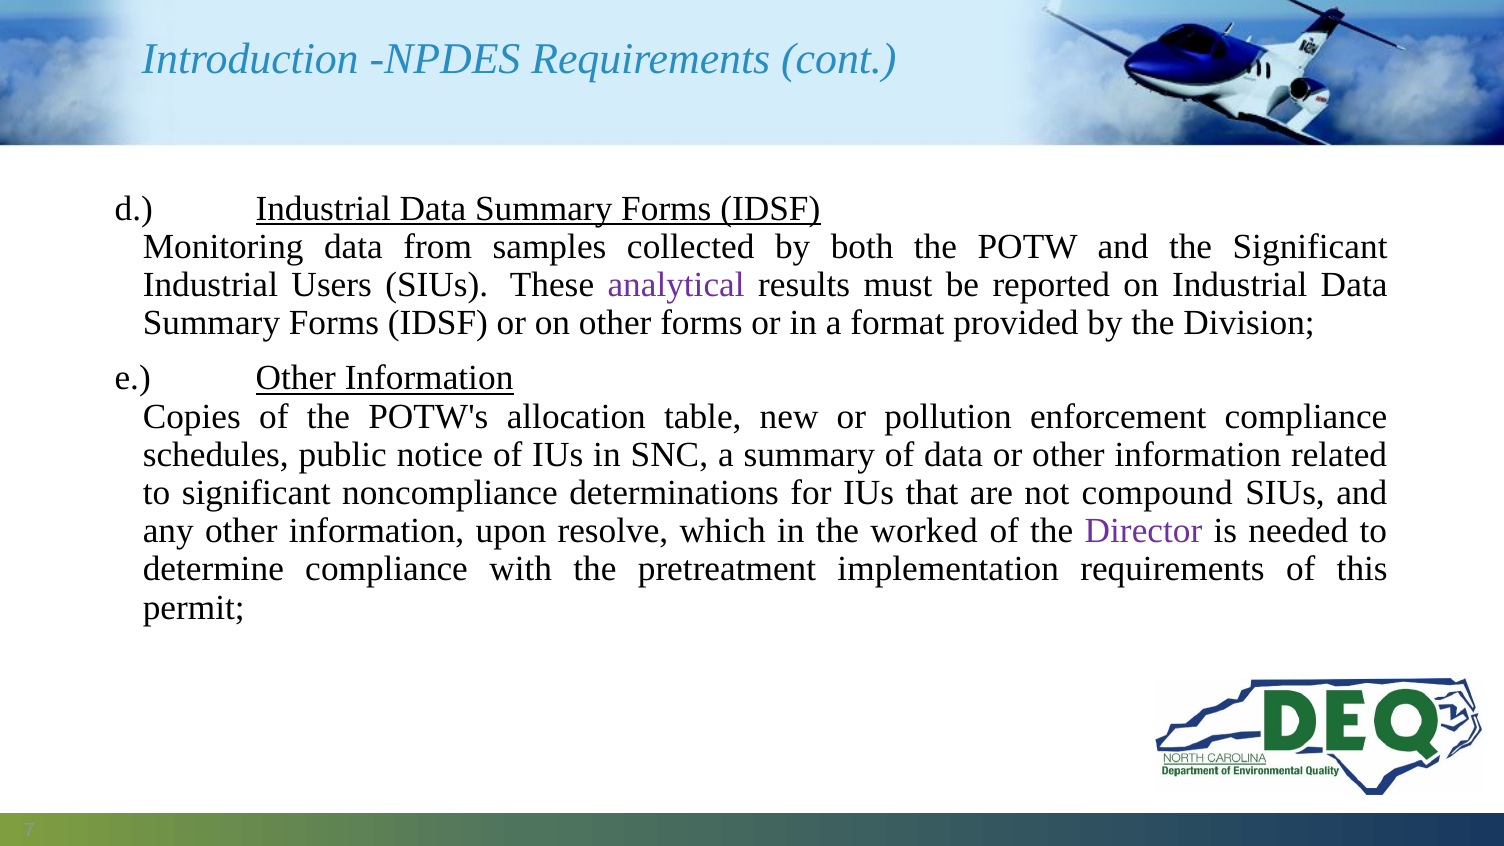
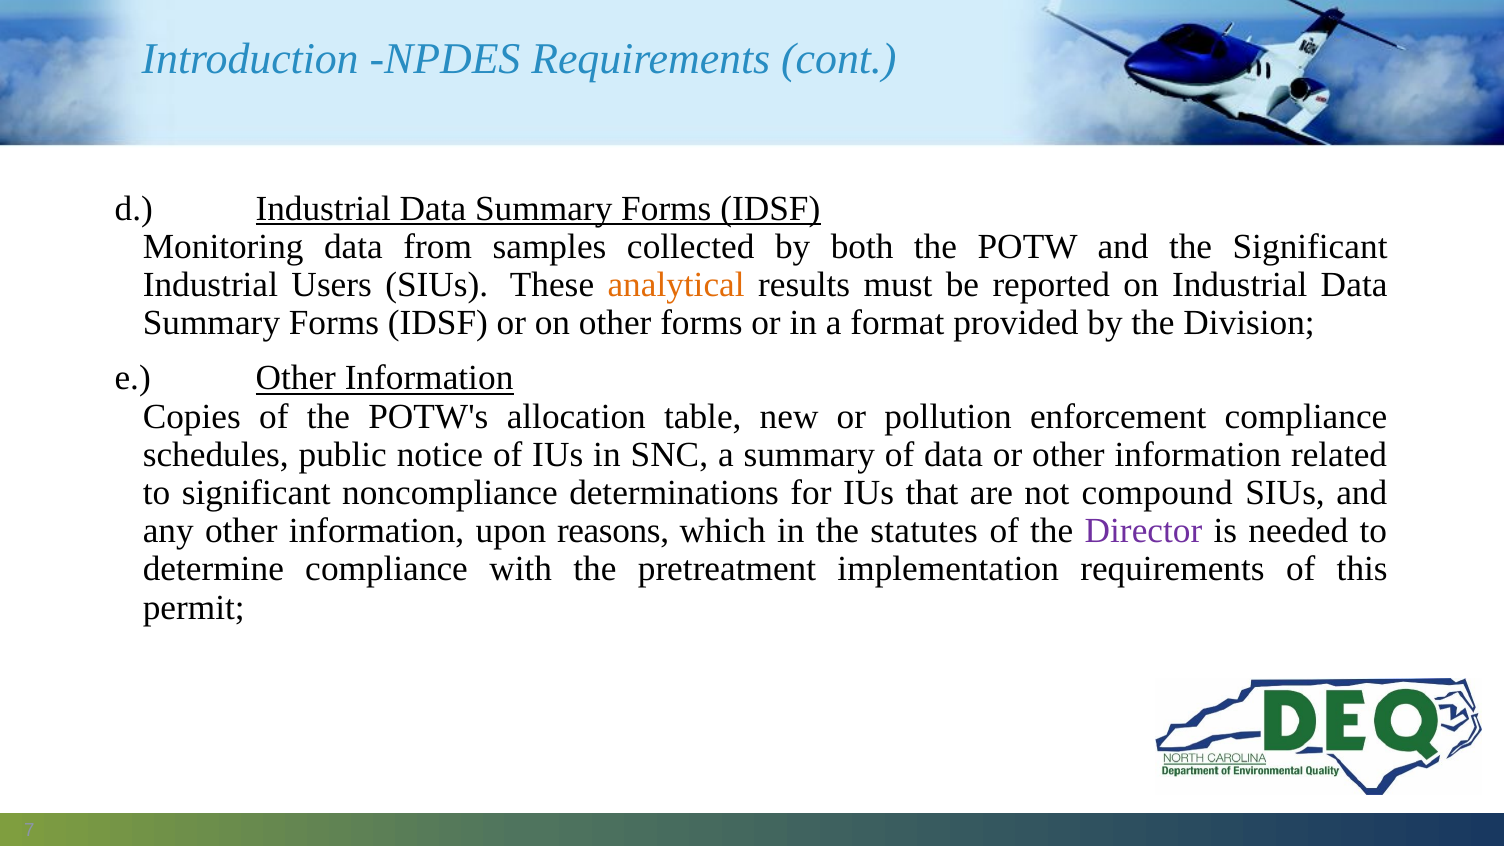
analytical colour: purple -> orange
resolve: resolve -> reasons
worked: worked -> statutes
